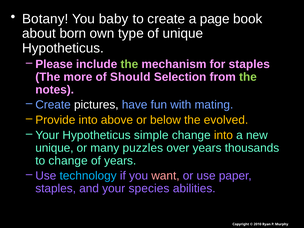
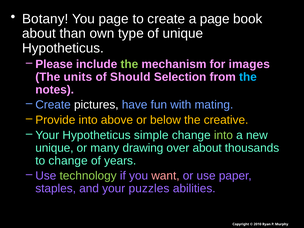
You baby: baby -> page
born: born -> than
for staples: staples -> images
more: more -> units
the at (248, 77) colour: light green -> light blue
evolved: evolved -> creative
into at (223, 135) colour: yellow -> light green
puzzles: puzzles -> drawing
over years: years -> about
technology colour: light blue -> light green
species: species -> puzzles
